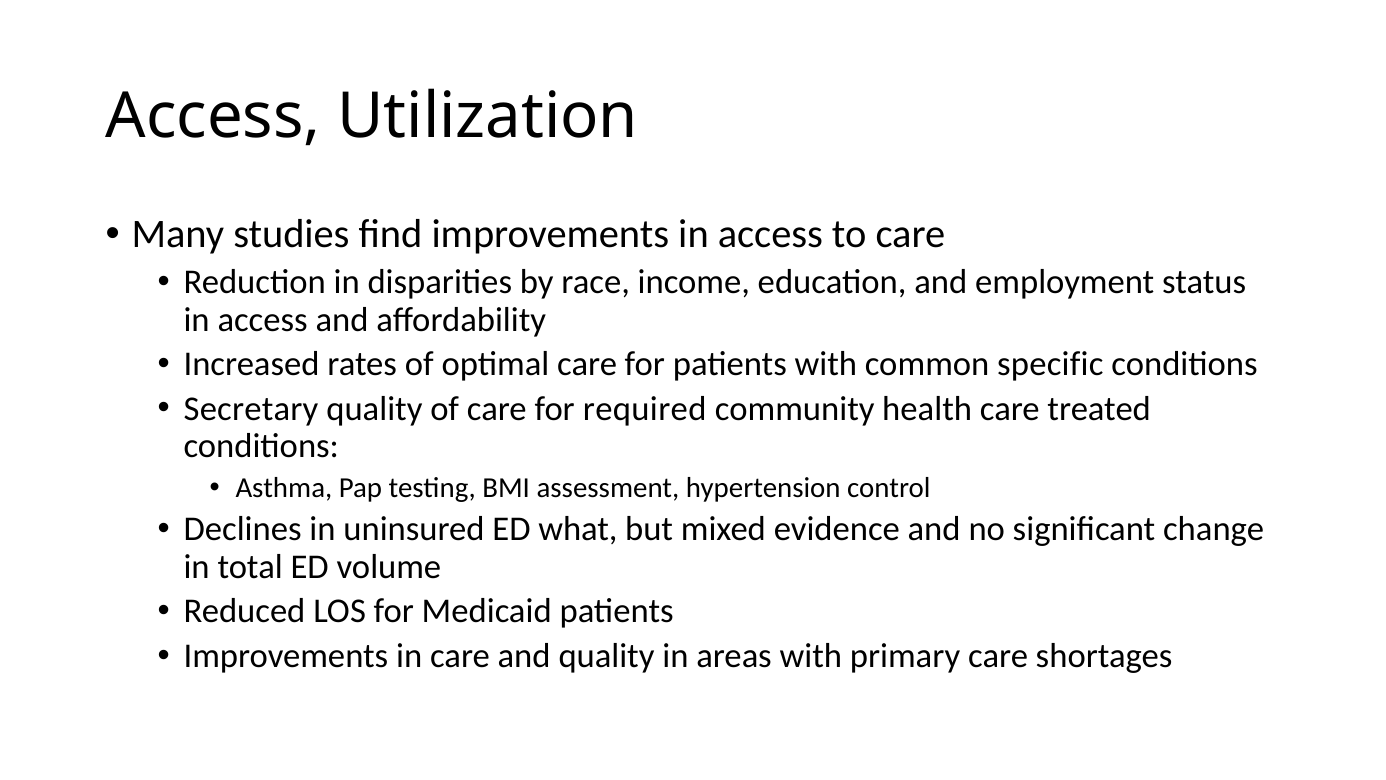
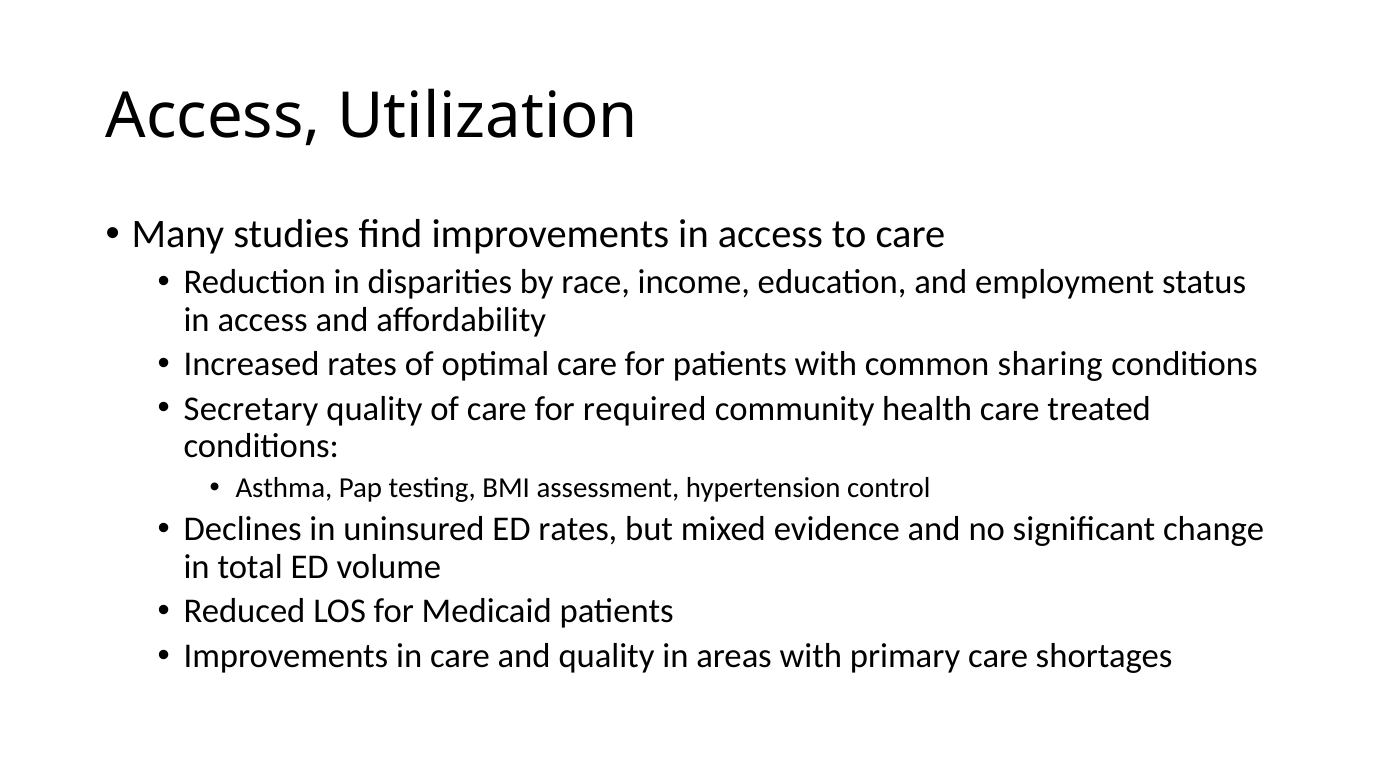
specific: specific -> sharing
ED what: what -> rates
